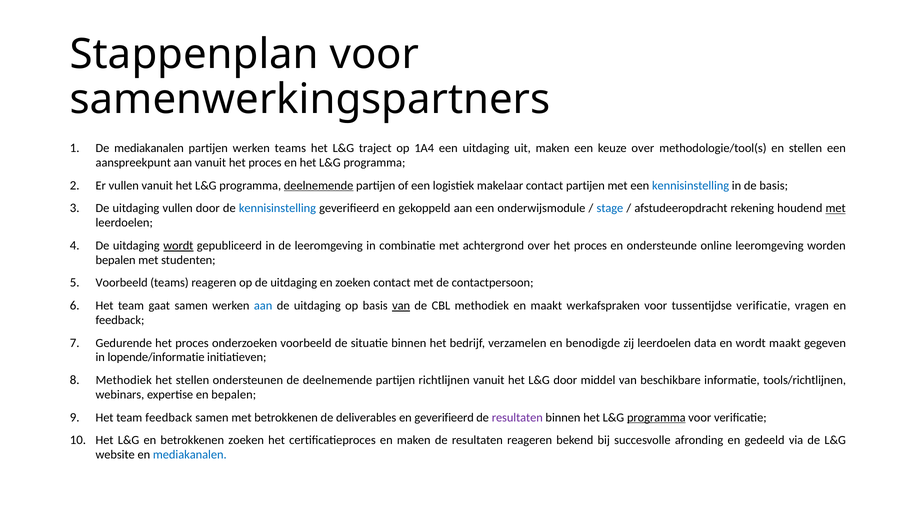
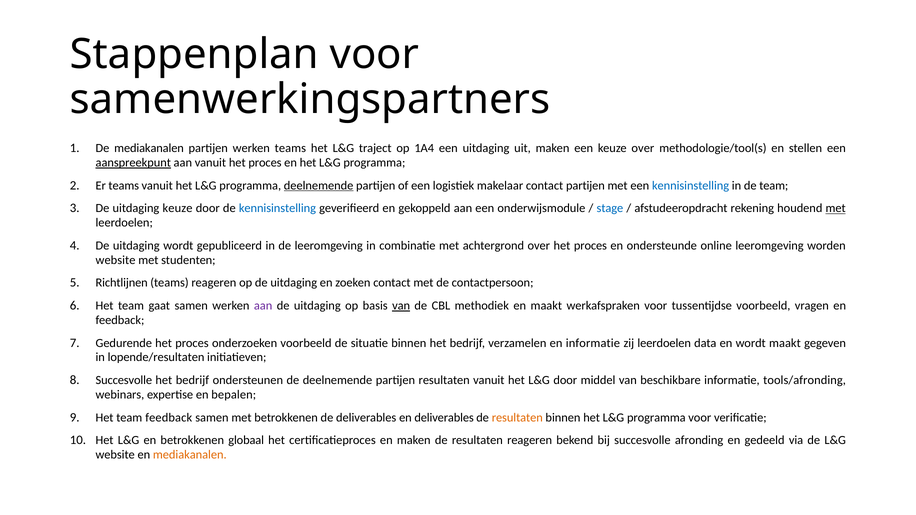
aanspreekpunt underline: none -> present
Er vullen: vullen -> teams
de basis: basis -> team
uitdaging vullen: vullen -> keuze
wordt at (178, 246) underline: present -> none
bepalen at (116, 260): bepalen -> website
Voorbeeld at (122, 283): Voorbeeld -> Richtlijnen
aan at (263, 306) colour: blue -> purple
tussentijdse verificatie: verificatie -> voorbeeld
en benodigde: benodigde -> informatie
lopende/informatie: lopende/informatie -> lopende/resultaten
Methodiek at (124, 380): Methodiek -> Succesvolle
stellen at (192, 380): stellen -> bedrijf
partijen richtlijnen: richtlijnen -> resultaten
tools/richtlijnen: tools/richtlijnen -> tools/afronding
en geverifieerd: geverifieerd -> deliverables
resultaten at (517, 418) colour: purple -> orange
programma at (656, 418) underline: present -> none
betrokkenen zoeken: zoeken -> globaal
mediakanalen at (190, 455) colour: blue -> orange
